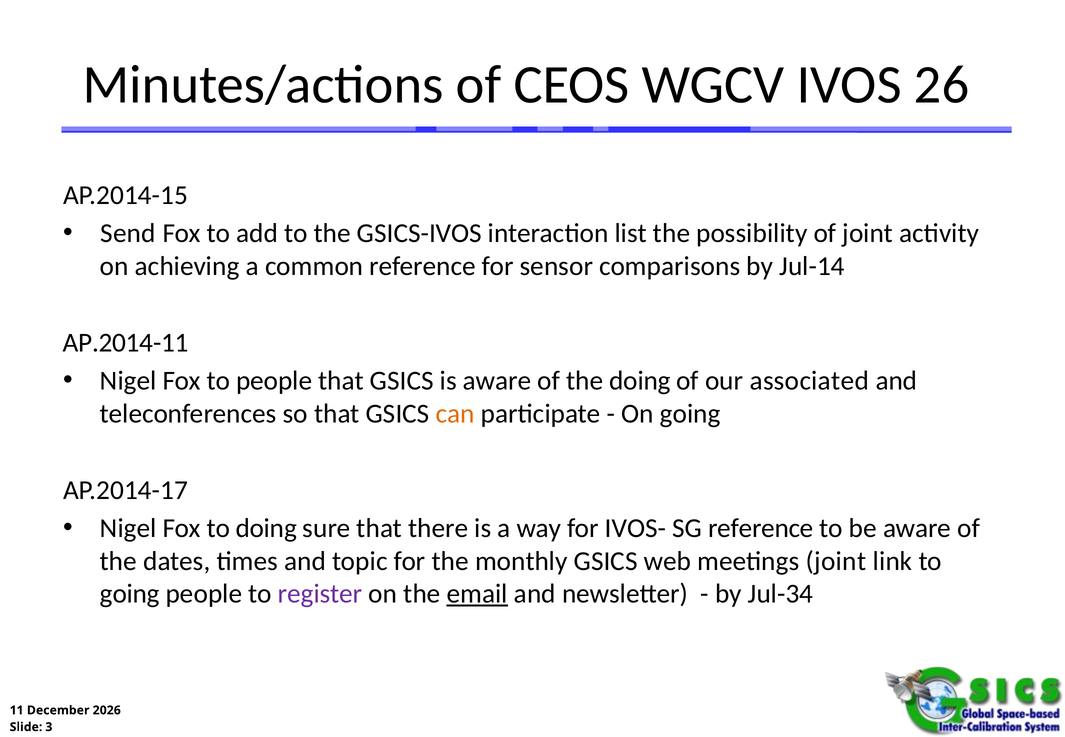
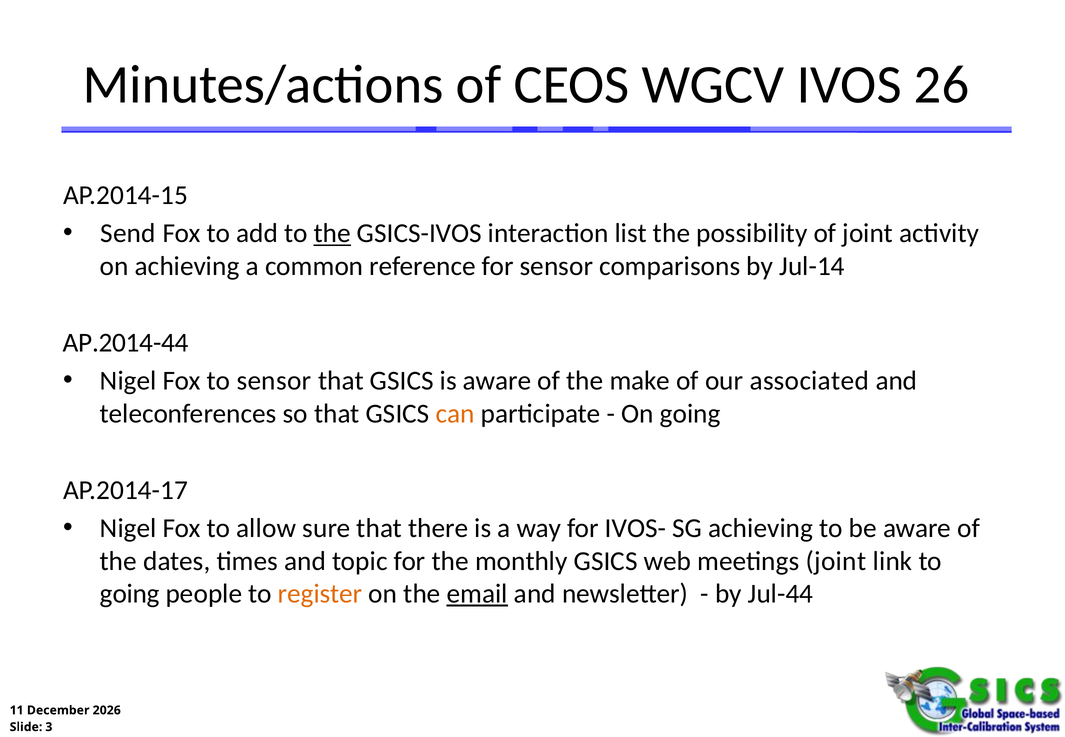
the at (332, 233) underline: none -> present
AP.2014-11: AP.2014-11 -> AP.2014-44
to people: people -> sensor
the doing: doing -> make
to doing: doing -> allow
SG reference: reference -> achieving
register colour: purple -> orange
Jul-34: Jul-34 -> Jul-44
